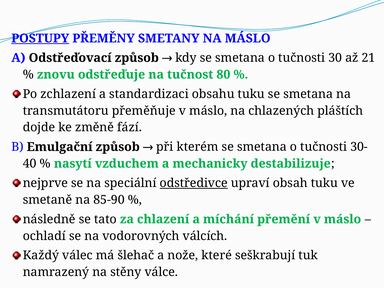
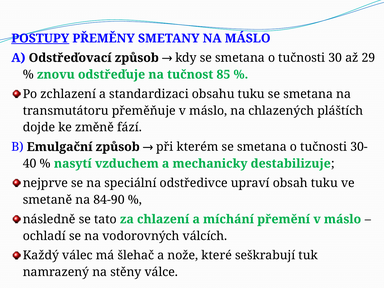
21: 21 -> 29
80: 80 -> 85
odstředivce underline: present -> none
85-90: 85-90 -> 84-90
